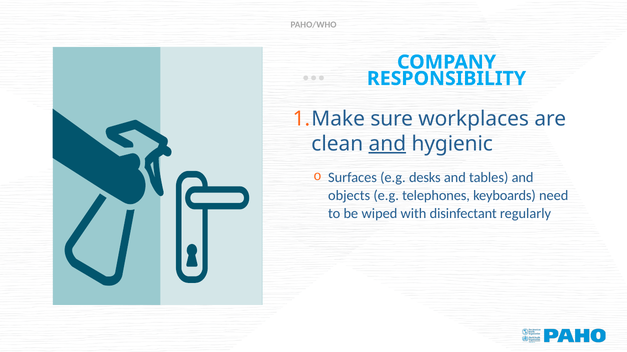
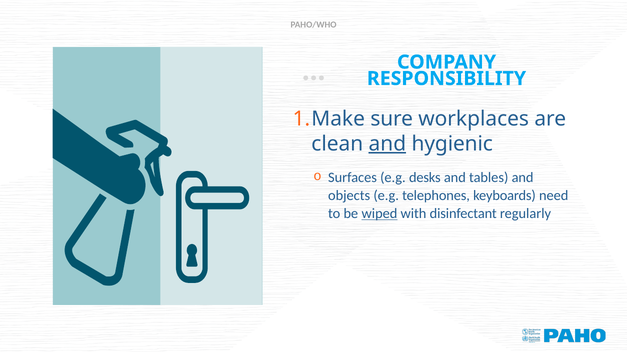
wiped underline: none -> present
